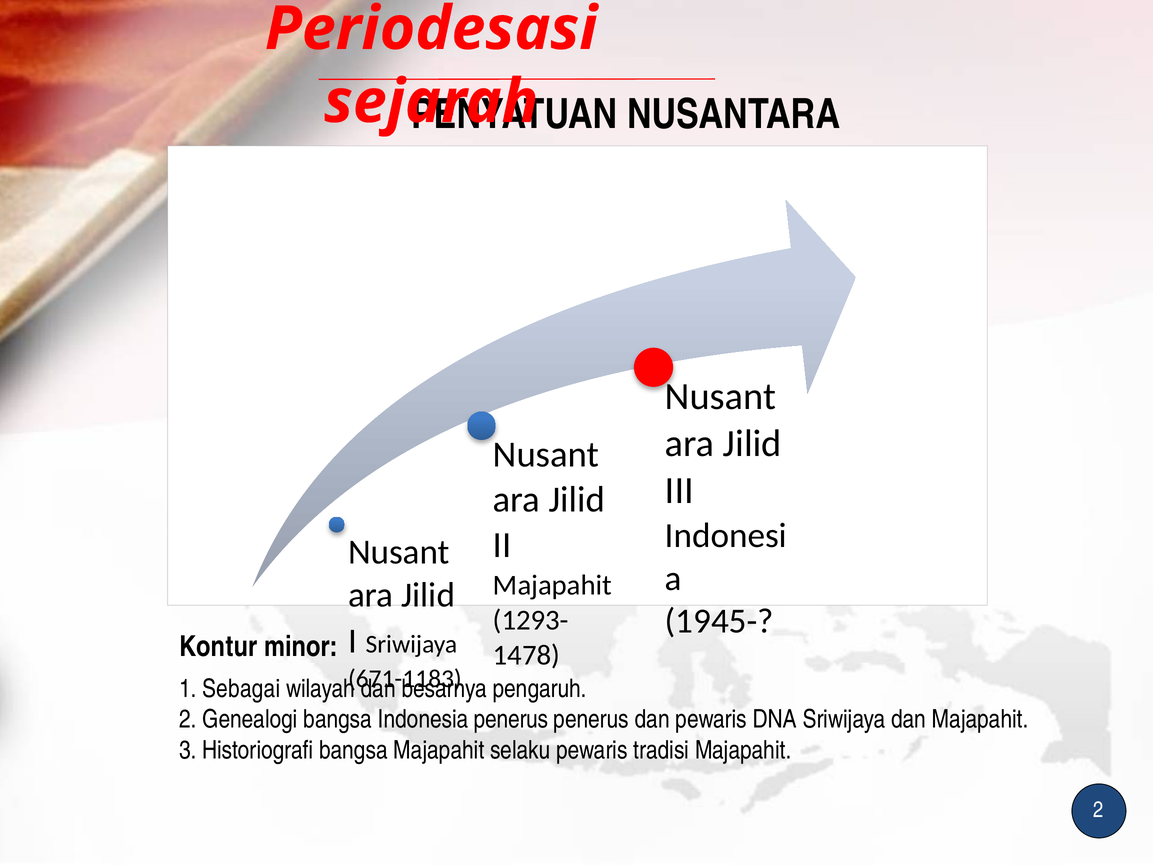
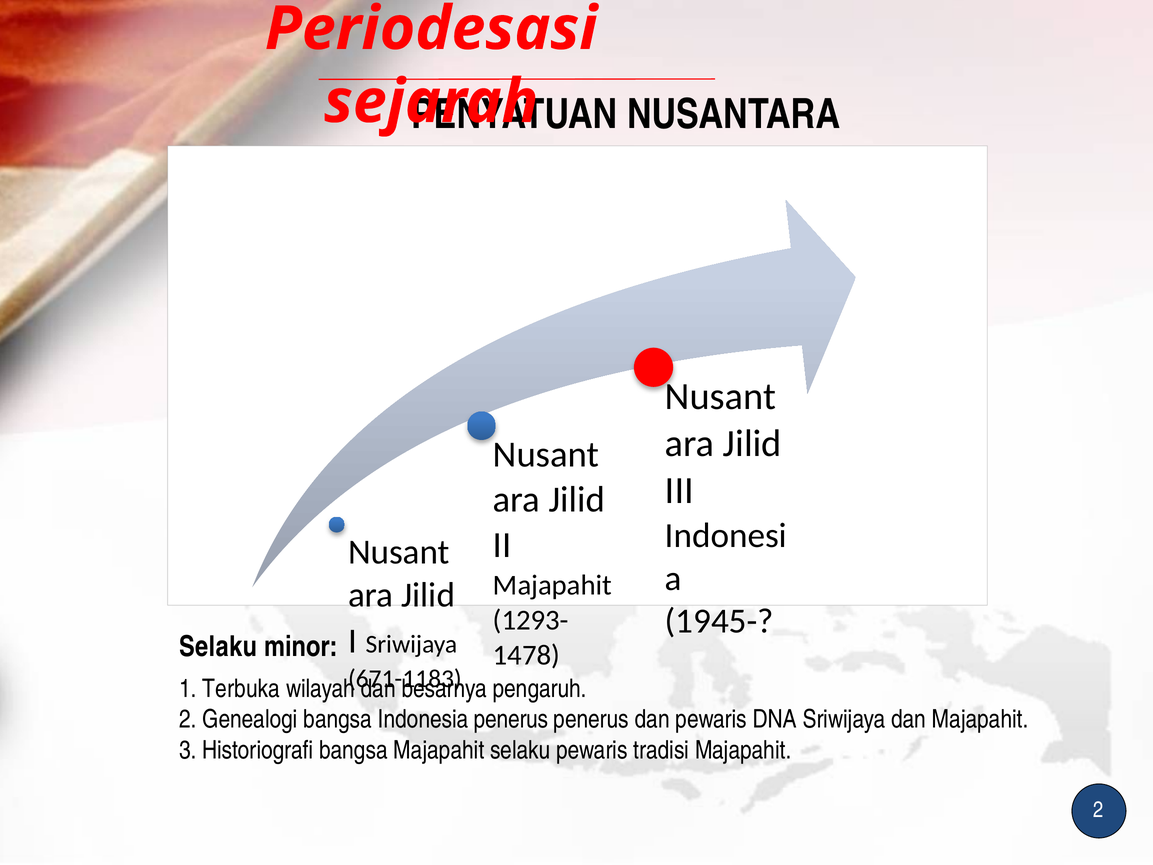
Kontur at (218, 647): Kontur -> Selaku
Sebagai: Sebagai -> Terbuka
